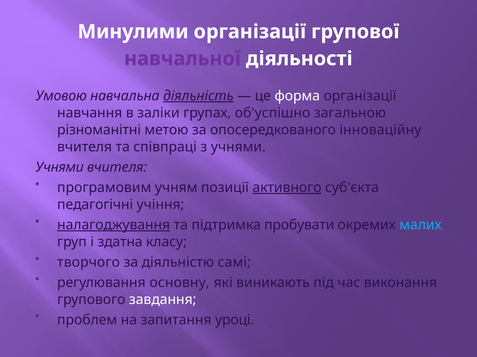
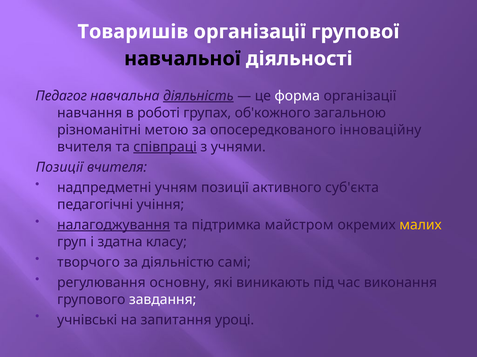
Минулими: Минулими -> Товаришів
навчальної colour: purple -> black
Умовою: Умовою -> Педагог
заліки: заліки -> роботі
об'успішно: об'успішно -> об'кожного
співпраці underline: none -> present
Учнями at (60, 168): Учнями -> Позиції
програмовим: програмовим -> надпредметні
активного underline: present -> none
пробувати: пробувати -> майстром
малих colour: light blue -> yellow
проблем: проблем -> учнівські
